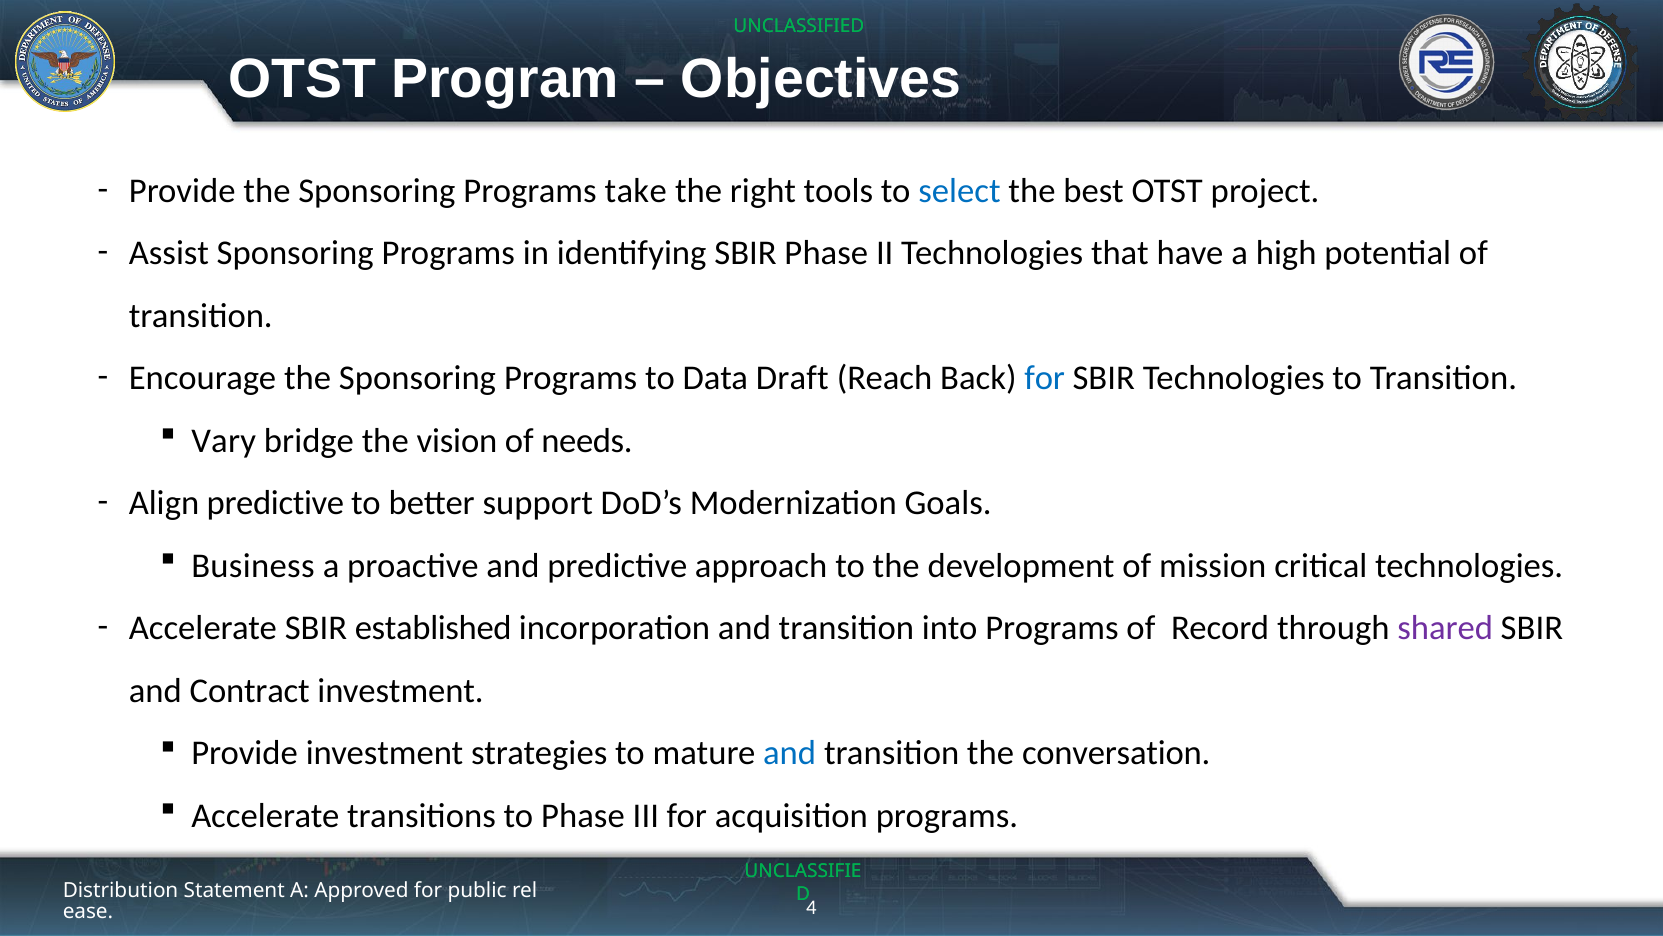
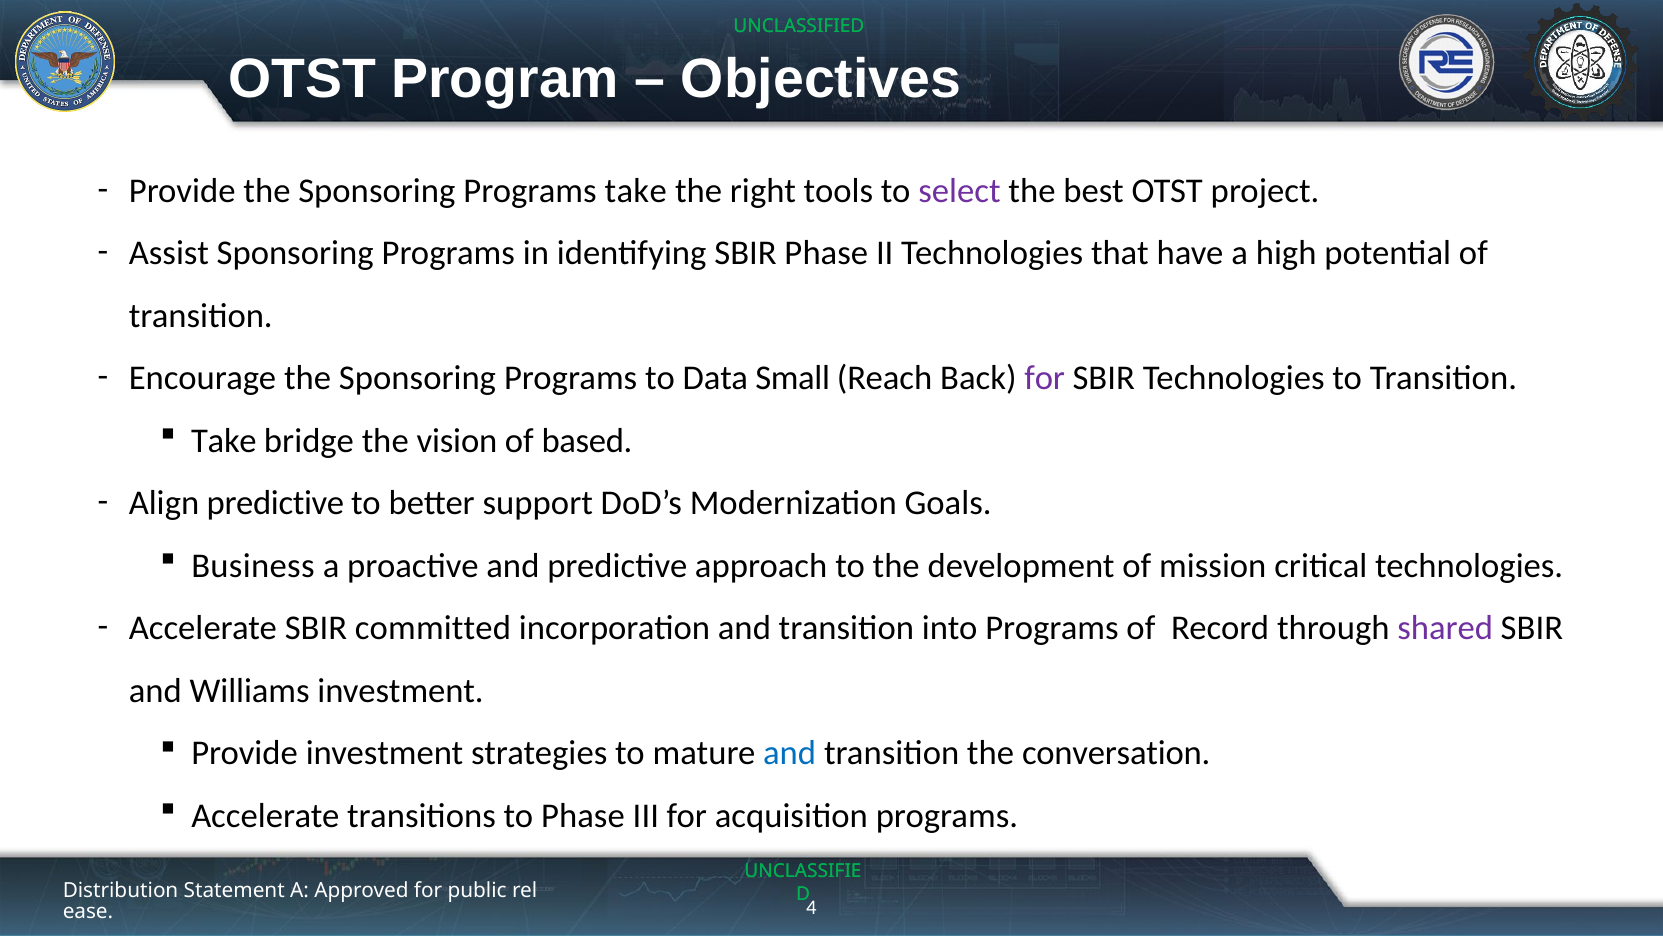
select colour: blue -> purple
Draft: Draft -> Small
for at (1045, 378) colour: blue -> purple
Vary at (224, 441): Vary -> Take
needs: needs -> based
established: established -> committed
Contract: Contract -> Williams
